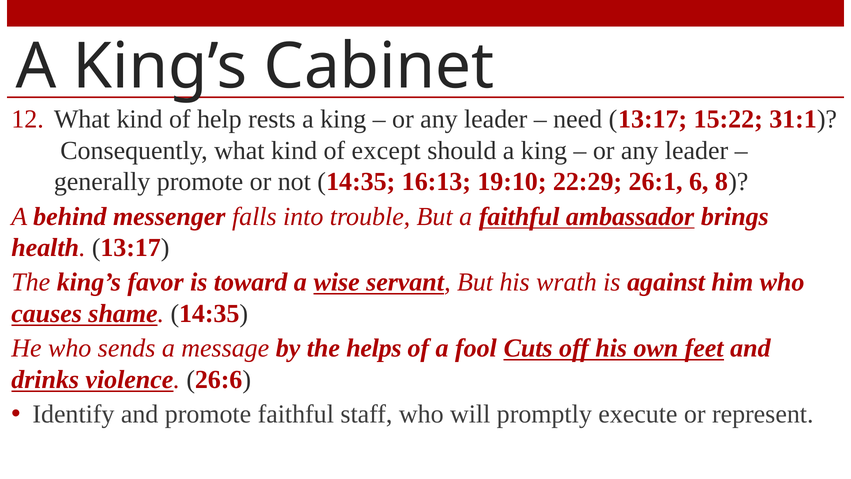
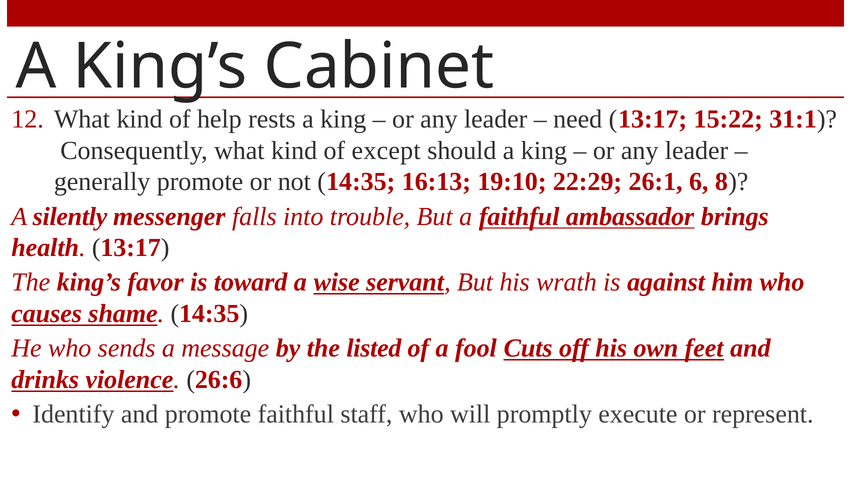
behind: behind -> silently
helps: helps -> listed
